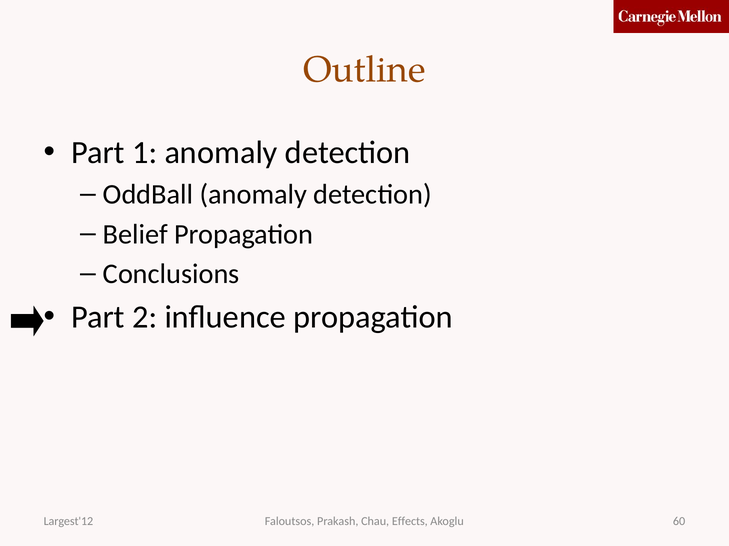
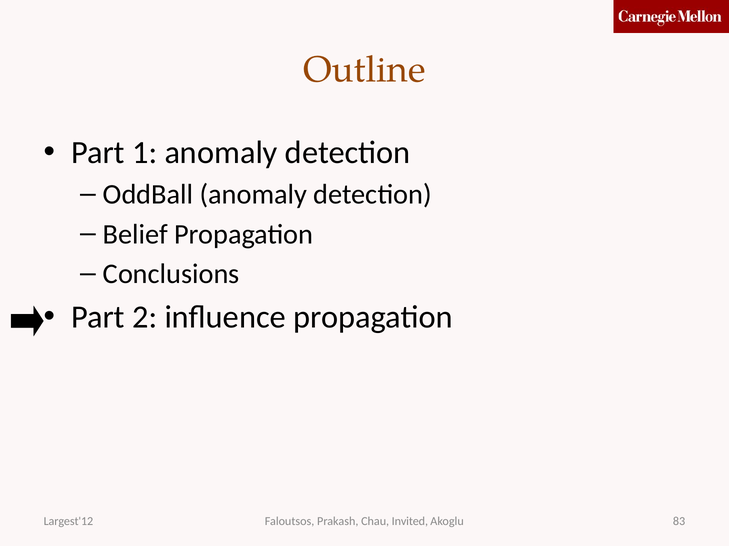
Effects: Effects -> Invited
60: 60 -> 83
